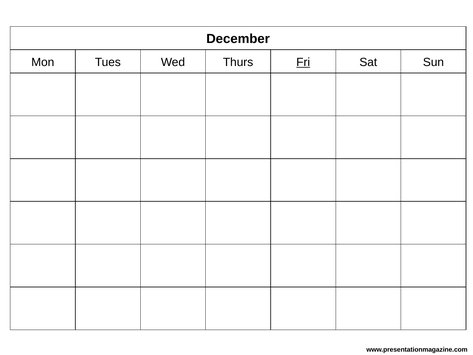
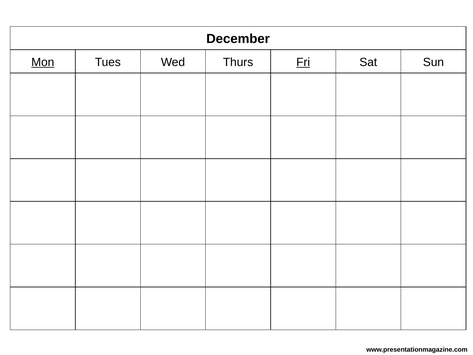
Mon underline: none -> present
